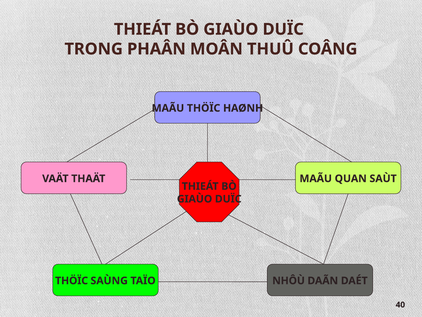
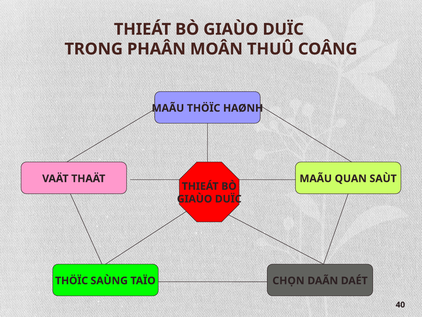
NHÔÙ: NHÔÙ -> CHỌN
